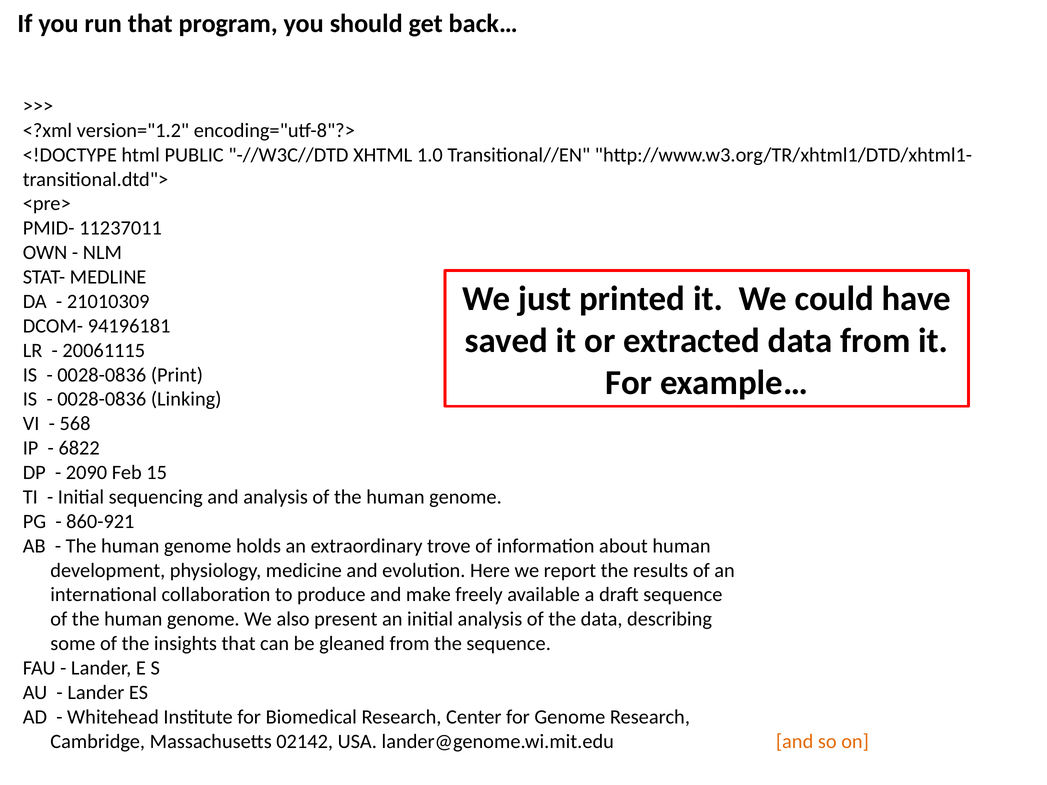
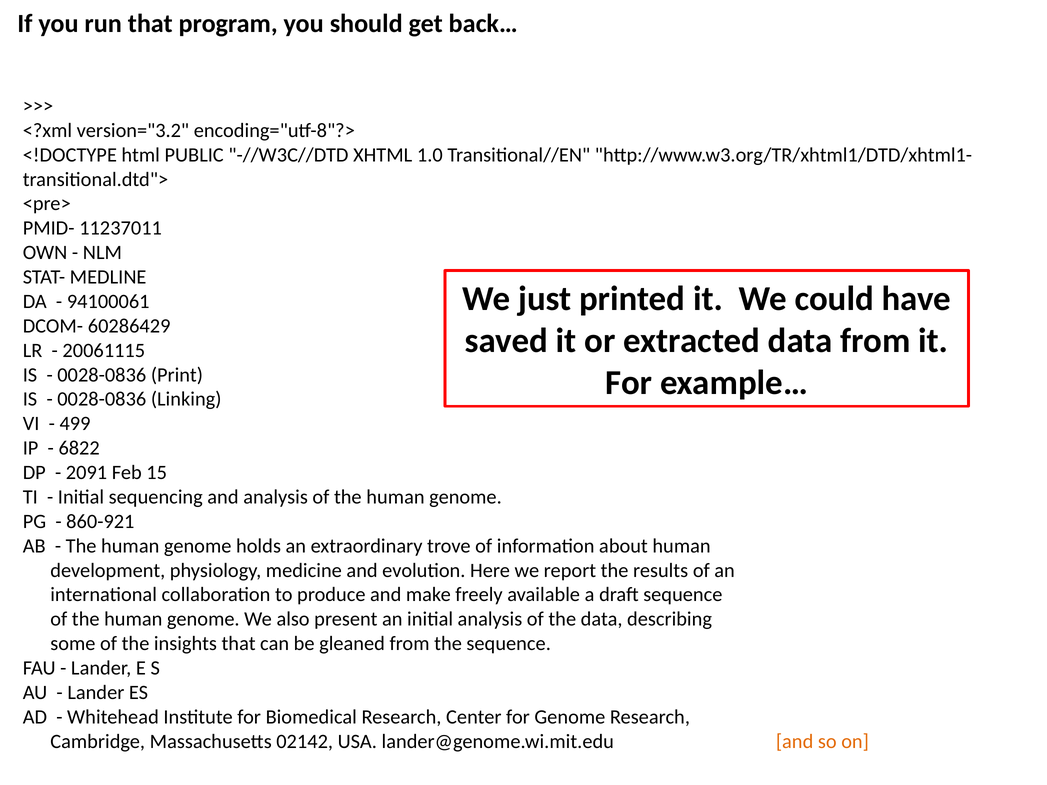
version="1.2: version="1.2 -> version="3.2
21010309: 21010309 -> 94100061
94196181: 94196181 -> 60286429
568: 568 -> 499
2090: 2090 -> 2091
